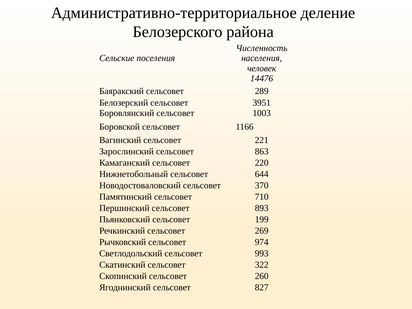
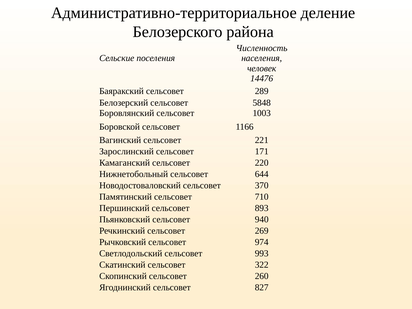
3951: 3951 -> 5848
863: 863 -> 171
199: 199 -> 940
